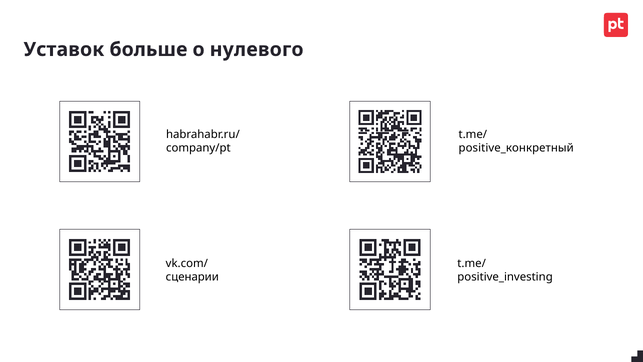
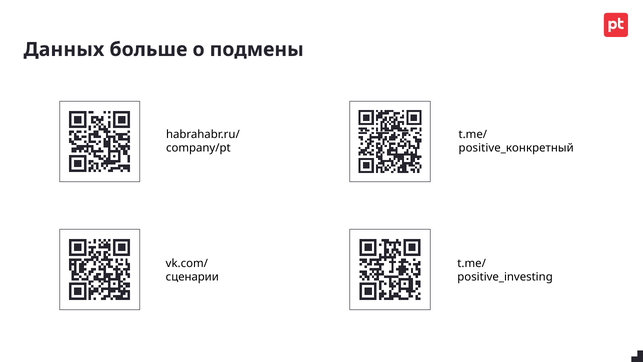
Уставок: Уставок -> Данных
нулевого: нулевого -> подмены
